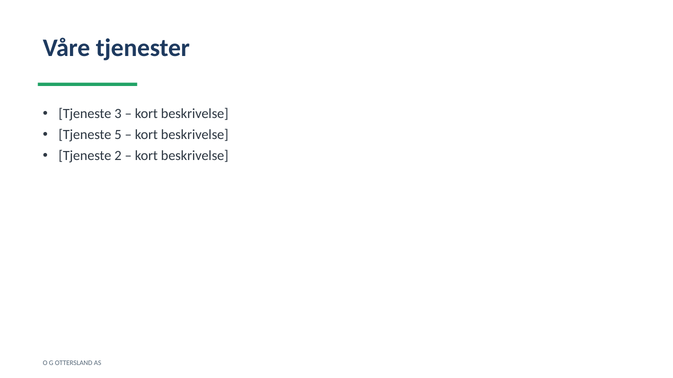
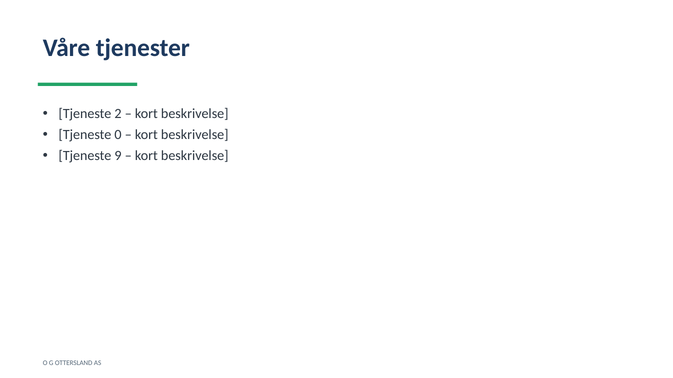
3: 3 -> 2
5: 5 -> 0
2: 2 -> 9
